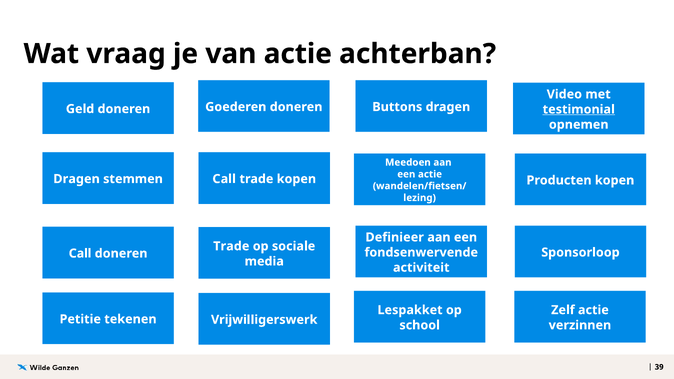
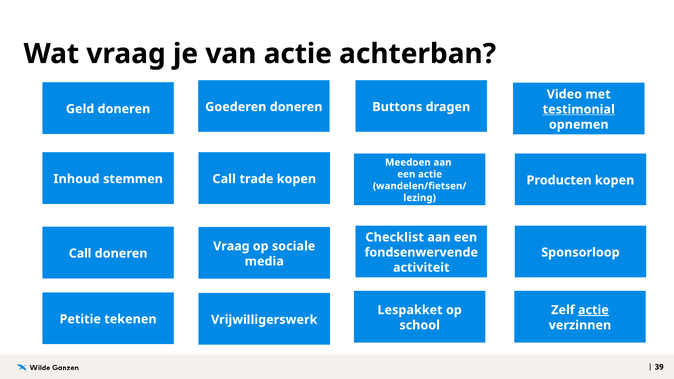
Dragen at (77, 179): Dragen -> Inhoud
Definieer: Definieer -> Checklist
Trade at (231, 246): Trade -> Vraag
actie at (593, 310) underline: none -> present
